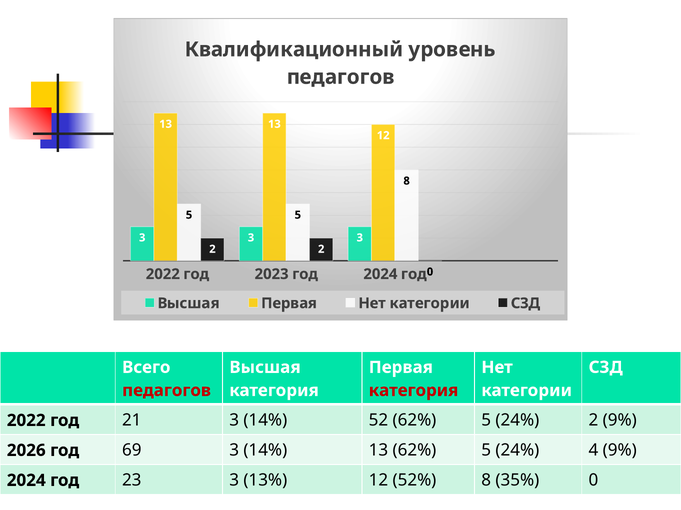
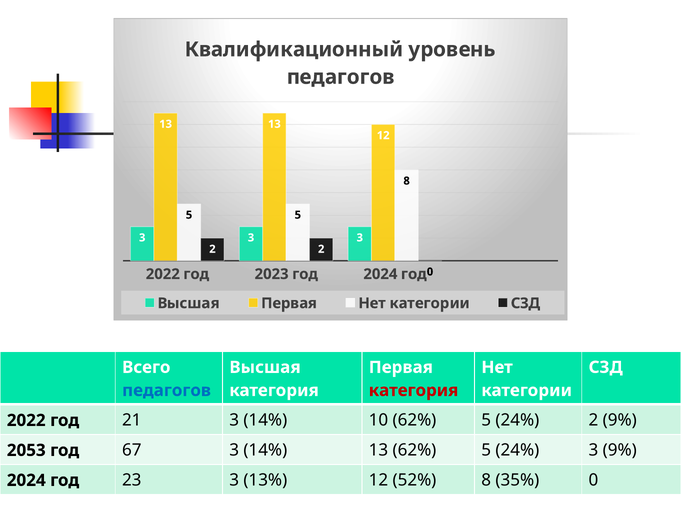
педагогов at (167, 391) colour: red -> blue
52: 52 -> 10
2026: 2026 -> 2053
69: 69 -> 67
24% 4: 4 -> 3
